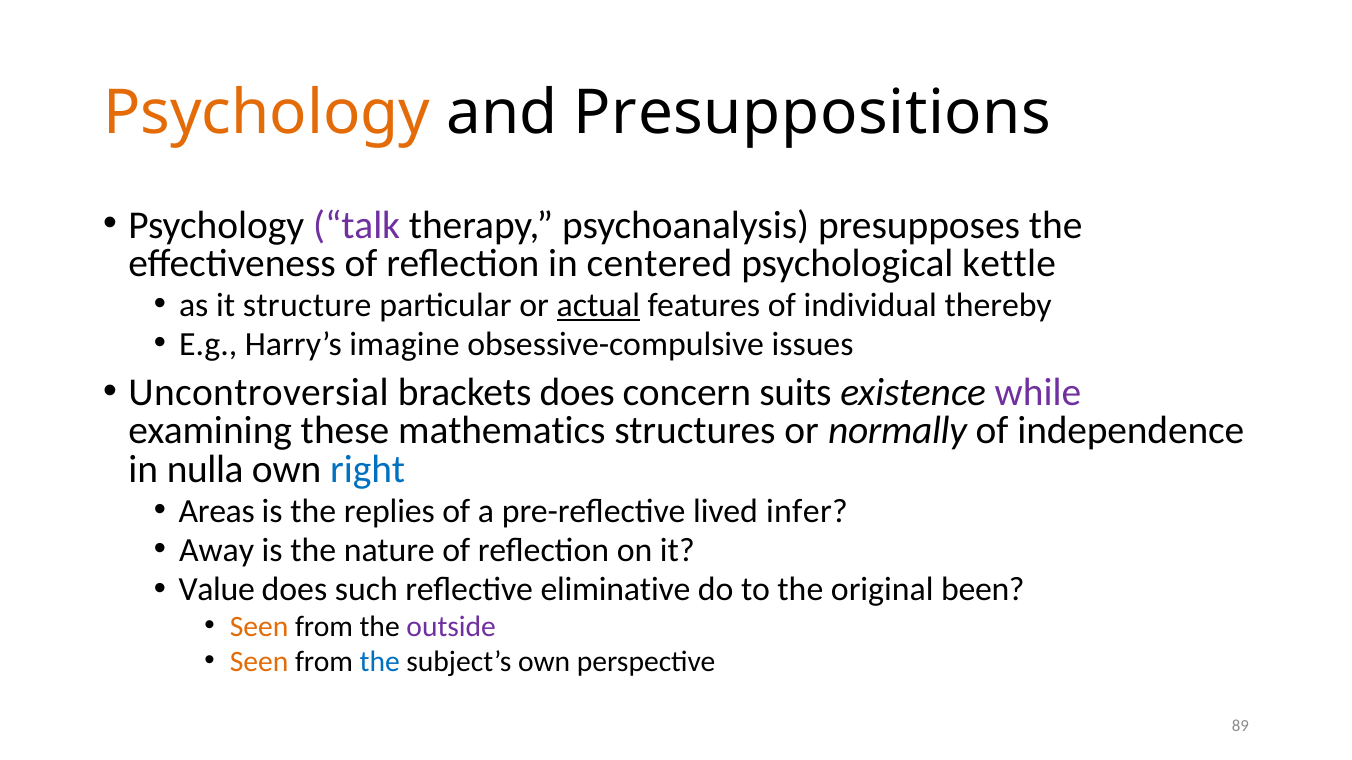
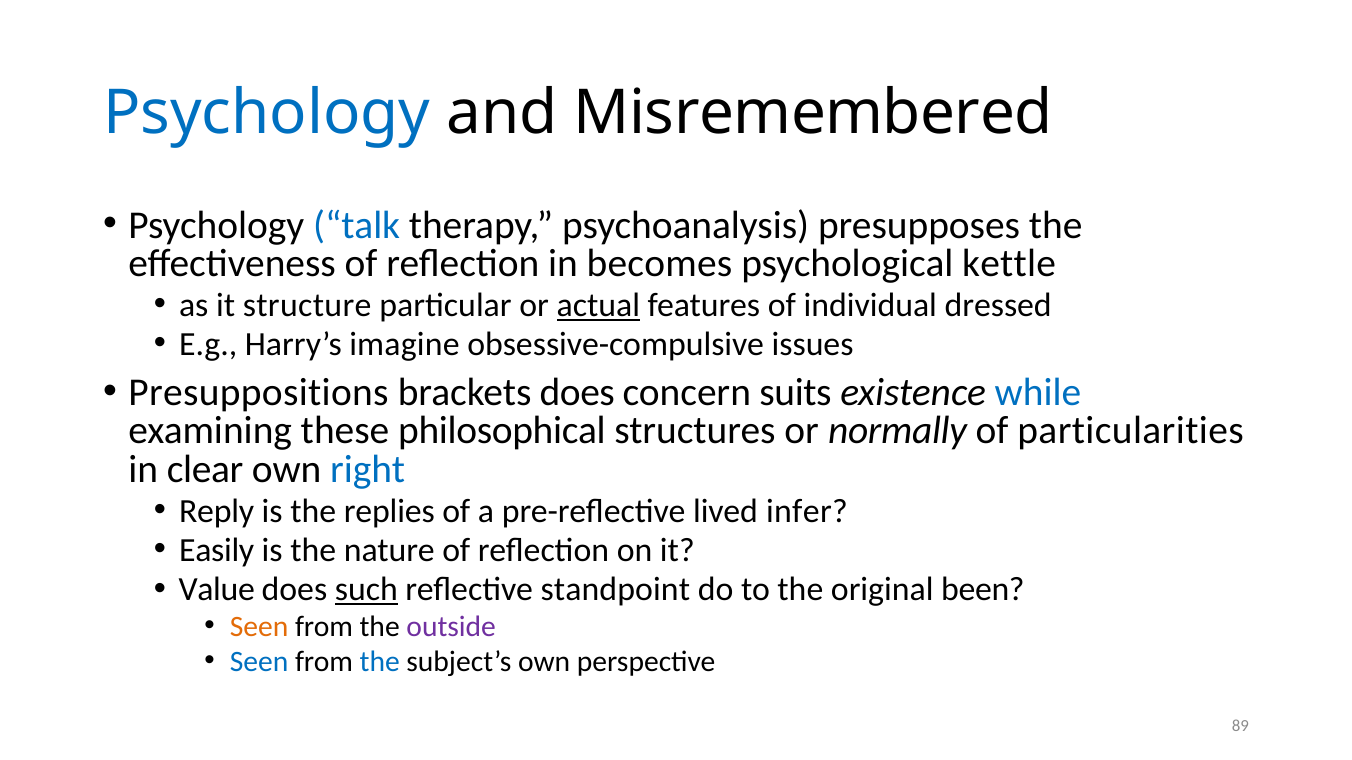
Psychology at (267, 114) colour: orange -> blue
Presuppositions: Presuppositions -> Misremembered
talk colour: purple -> blue
centered: centered -> becomes
thereby: thereby -> dressed
Uncontroversial: Uncontroversial -> Presuppositions
while colour: purple -> blue
mathematics: mathematics -> philosophical
independence: independence -> particularities
nulla: nulla -> clear
Areas: Areas -> Reply
Away: Away -> Easily
such underline: none -> present
eliminative: eliminative -> standpoint
Seen at (259, 662) colour: orange -> blue
